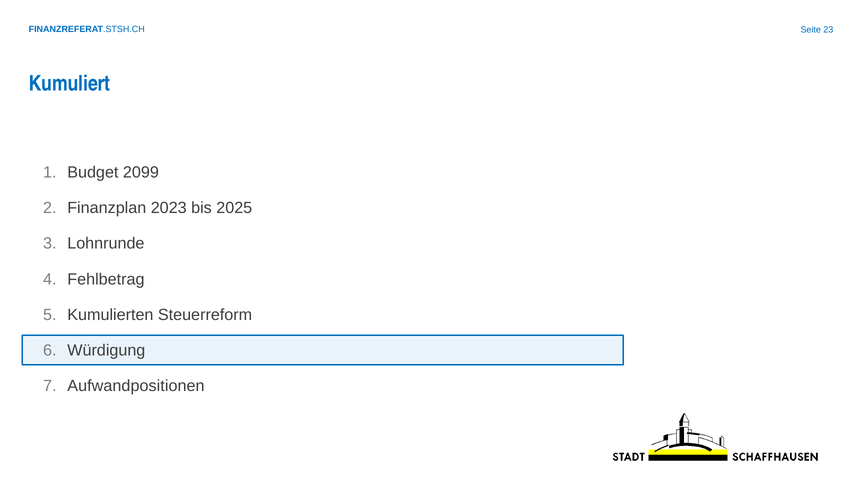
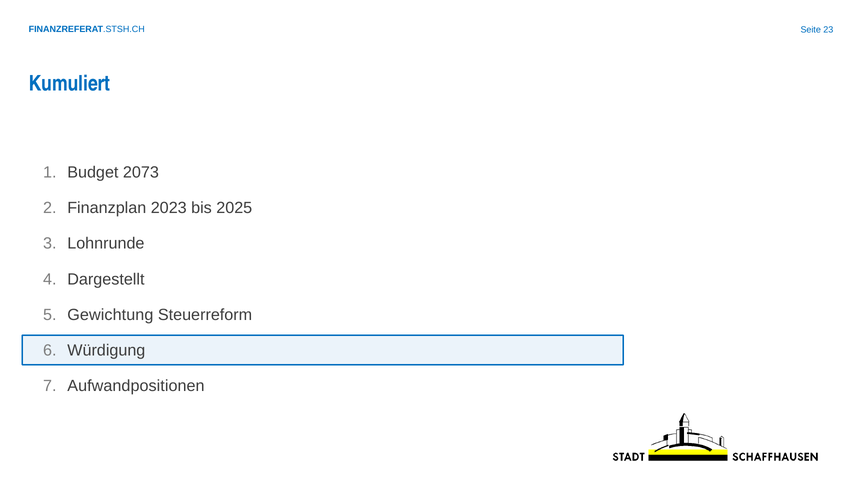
2099: 2099 -> 2073
Fehlbetrag: Fehlbetrag -> Dargestellt
Kumulierten: Kumulierten -> Gewichtung
